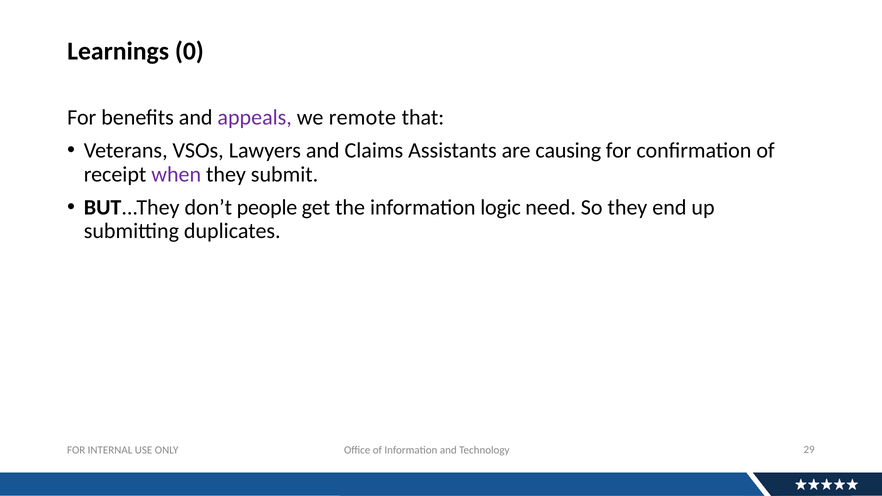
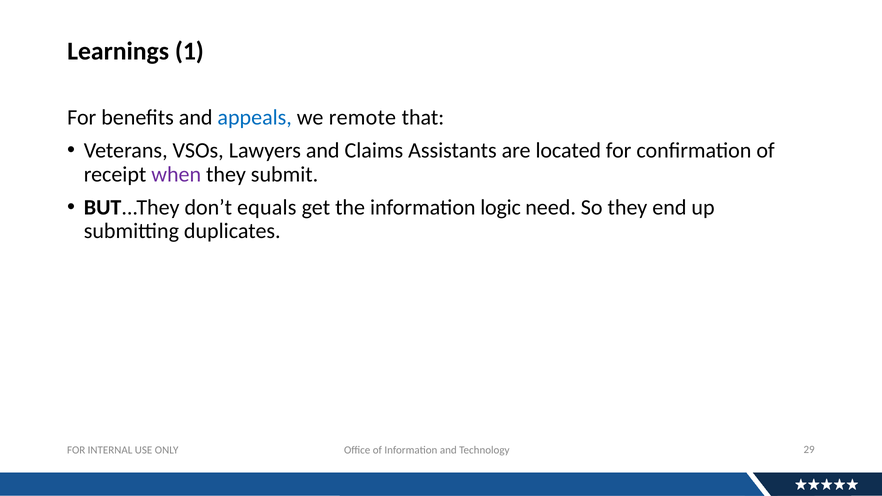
0: 0 -> 1
appeals colour: purple -> blue
causing: causing -> located
people: people -> equals
